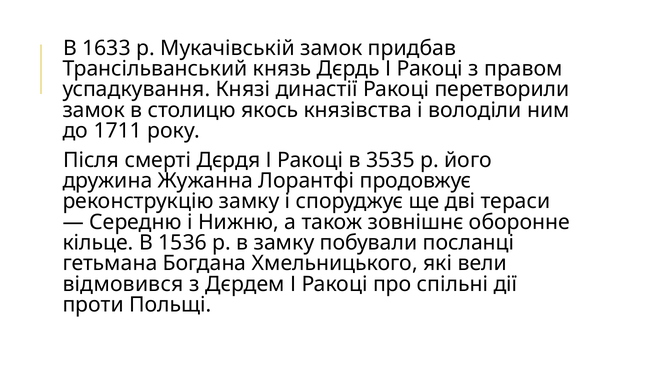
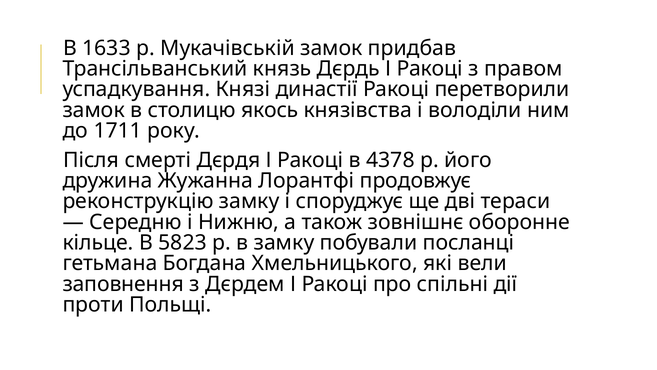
3535: 3535 -> 4378
1536: 1536 -> 5823
відмовився: відмовився -> заповнення
